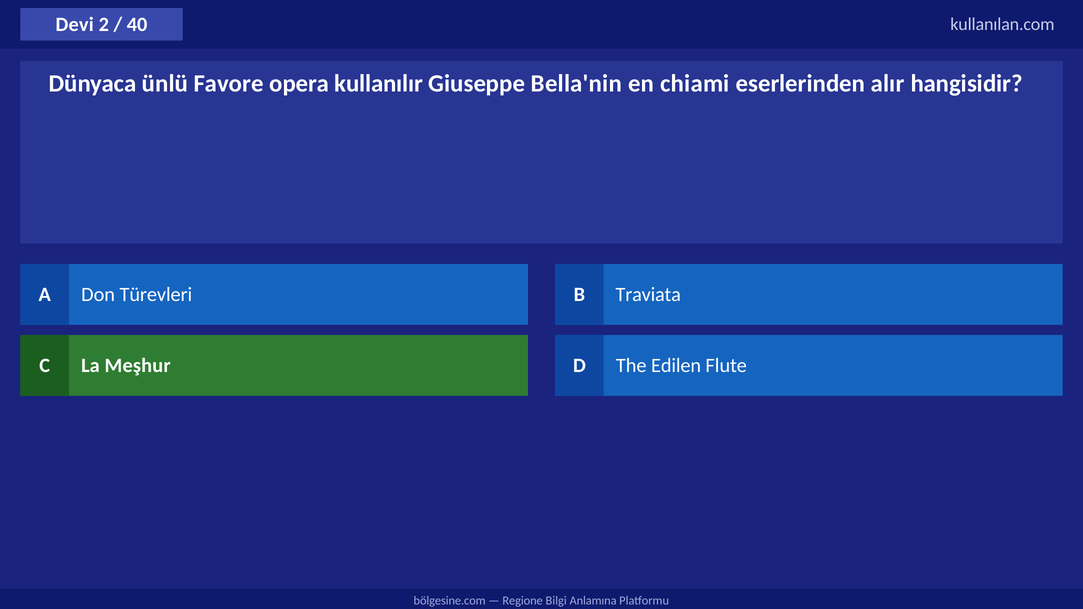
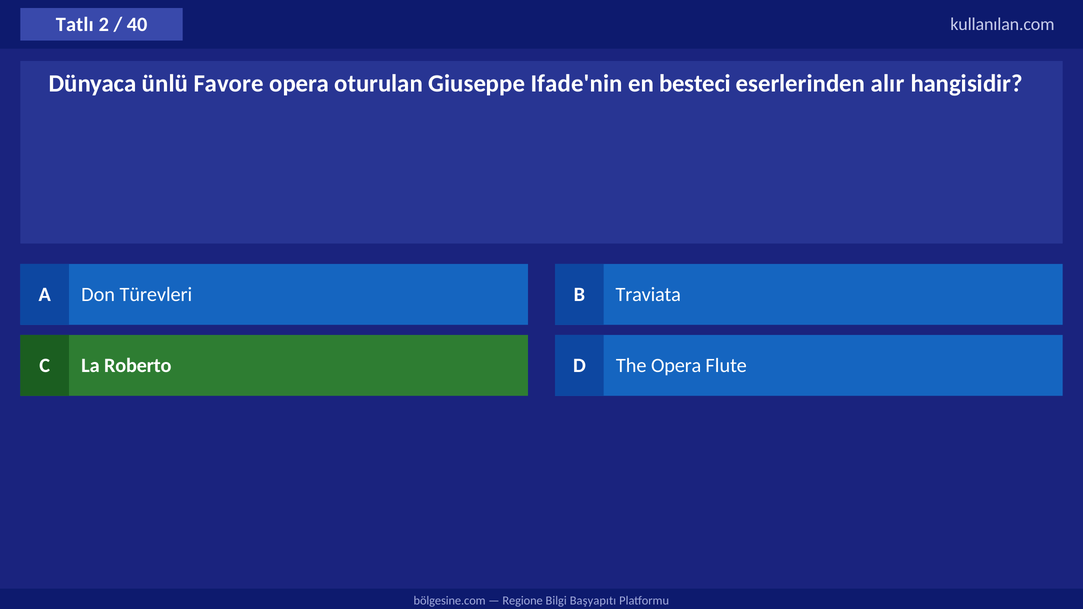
Devi: Devi -> Tatlı
kullanılır: kullanılır -> oturulan
Bella'nin: Bella'nin -> Ifade'nin
chiami: chiami -> besteci
Meşhur: Meşhur -> Roberto
The Edilen: Edilen -> Opera
Anlamına: Anlamına -> Başyapıtı
